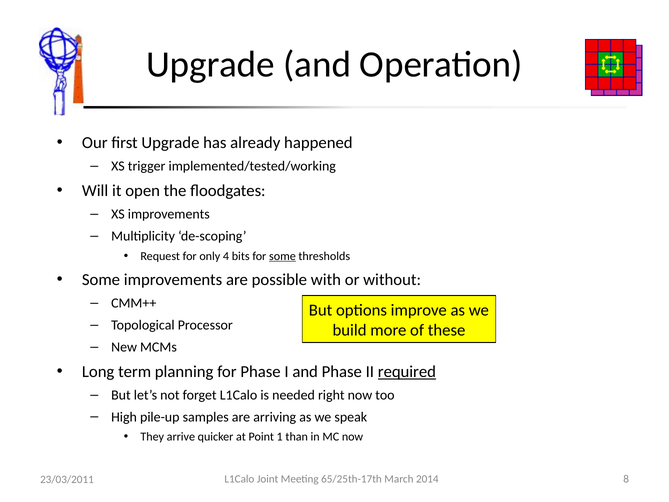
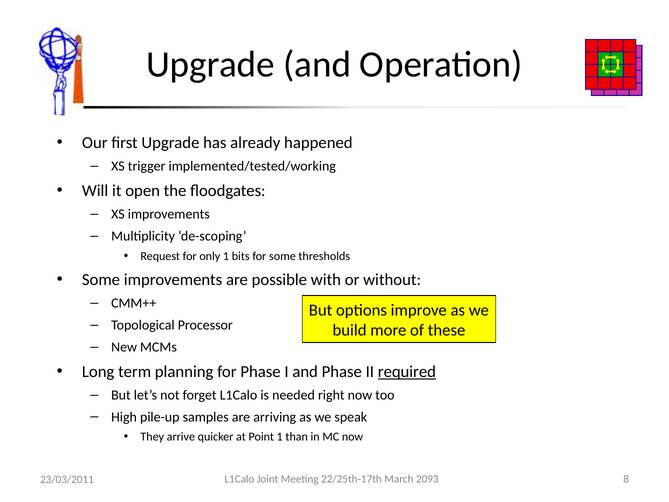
only 4: 4 -> 1
some at (282, 256) underline: present -> none
65/25th-17th: 65/25th-17th -> 22/25th-17th
2014: 2014 -> 2093
